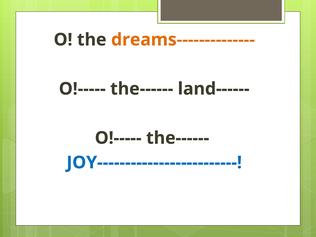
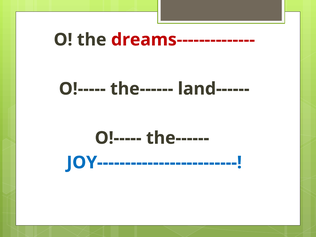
dreams-------------- colour: orange -> red
